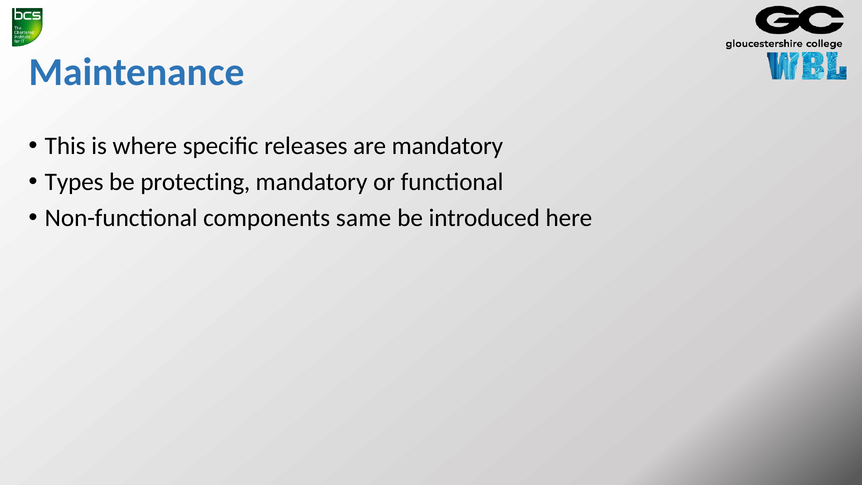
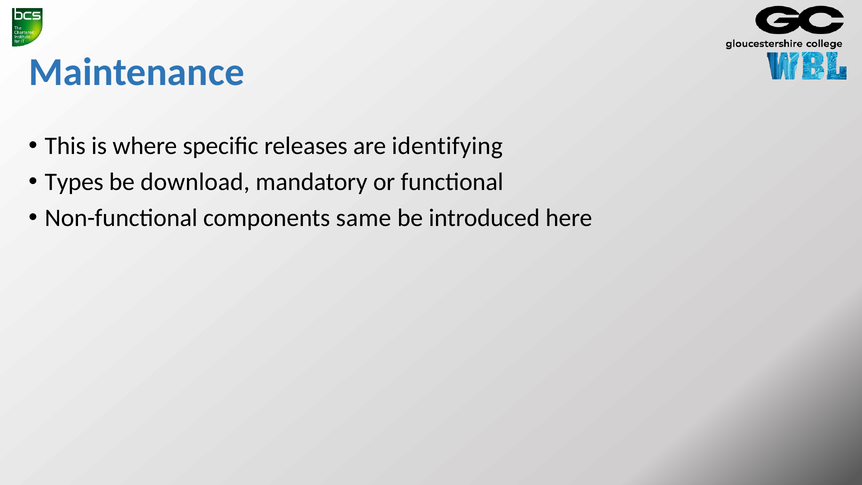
are mandatory: mandatory -> identifying
protecting: protecting -> download
